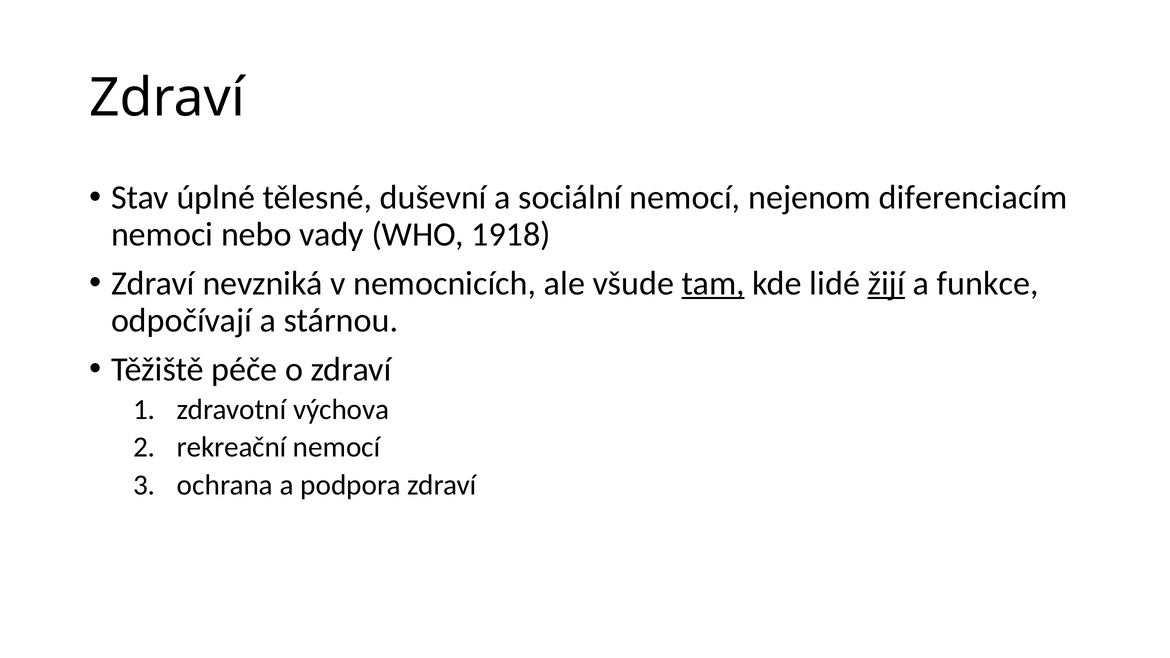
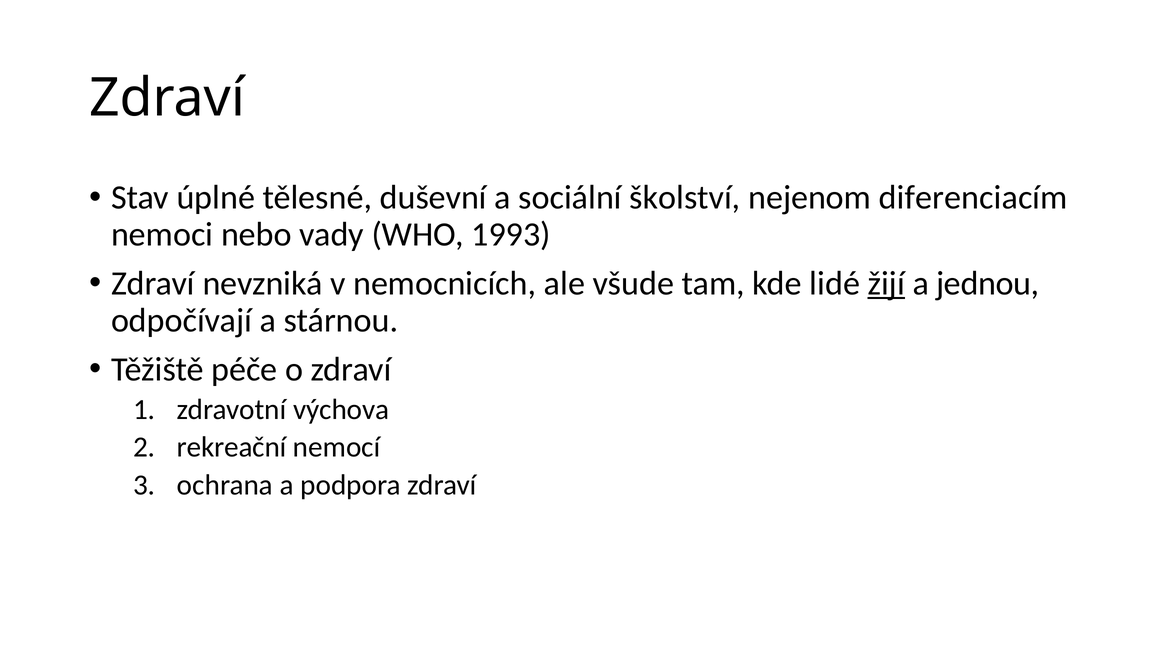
sociální nemocí: nemocí -> školství
1918: 1918 -> 1993
tam underline: present -> none
funkce: funkce -> jednou
